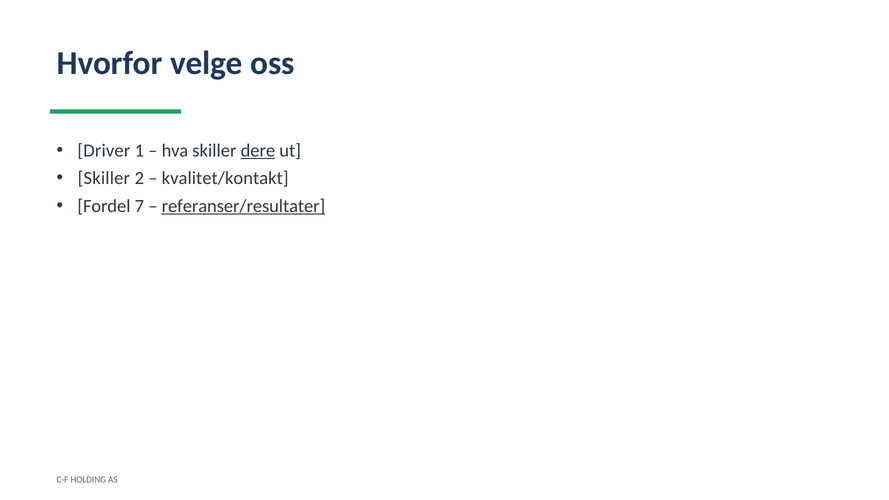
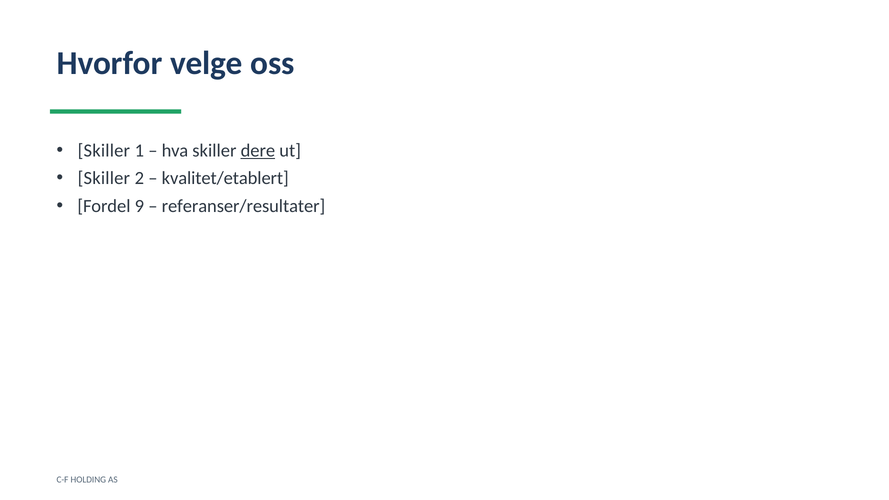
Driver at (104, 151): Driver -> Skiller
kvalitet/kontakt: kvalitet/kontakt -> kvalitet/etablert
7: 7 -> 9
referanser/resultater underline: present -> none
